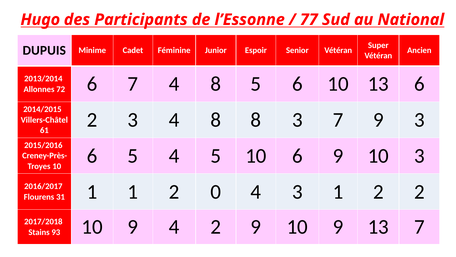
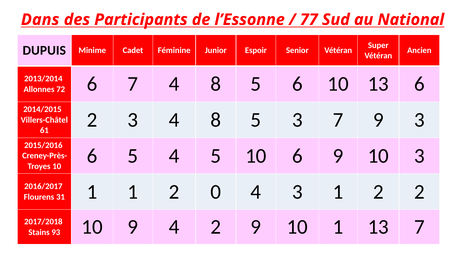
Hugo: Hugo -> Dans
3 4 8 8: 8 -> 5
9 10 9: 9 -> 1
